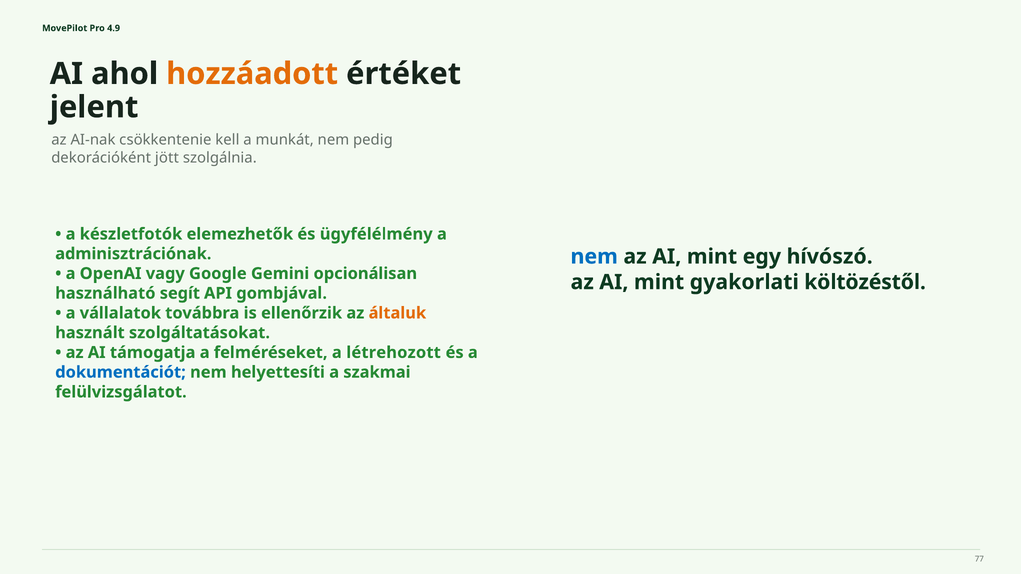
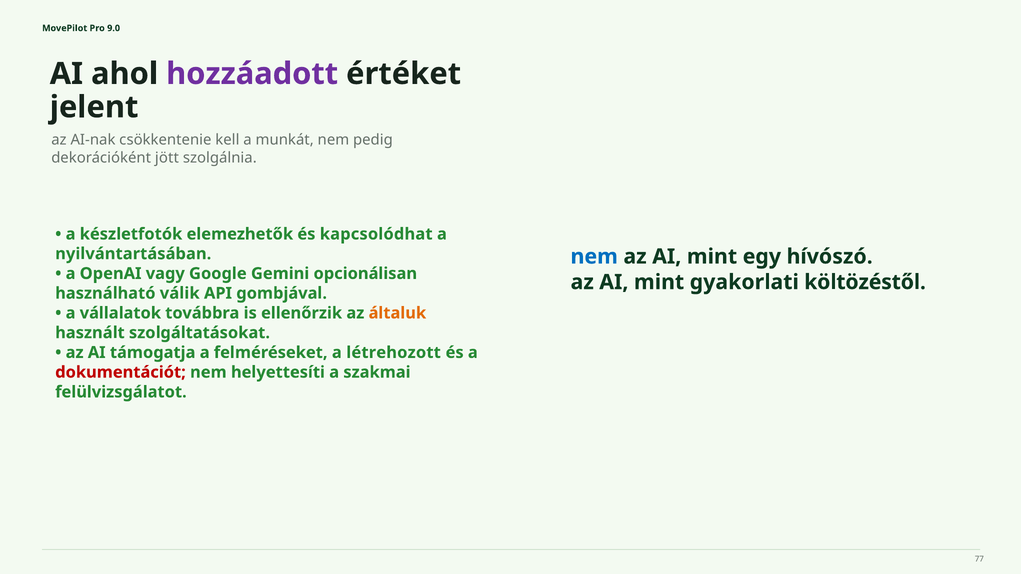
4.9: 4.9 -> 9.0
hozzáadott colour: orange -> purple
ügyfélélmény: ügyfélélmény -> kapcsolódhat
adminisztrációnak: adminisztrációnak -> nyilvántartásában
segít: segít -> válik
dokumentációt colour: blue -> red
